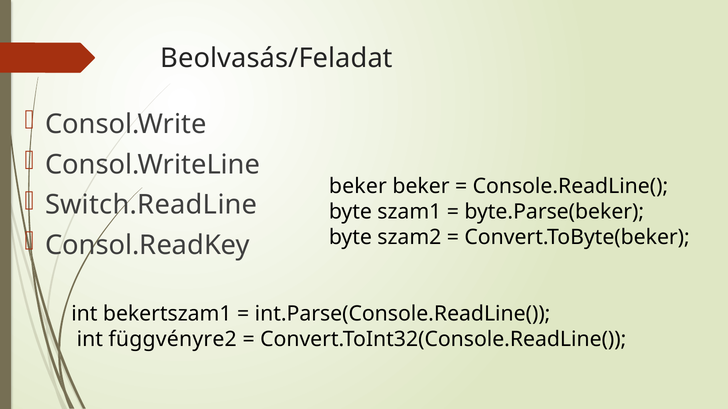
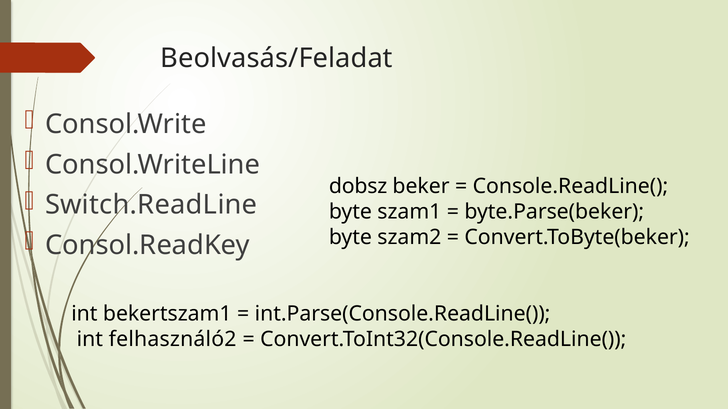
beker at (358, 186): beker -> dobsz
függvényre2: függvényre2 -> felhasználó2
